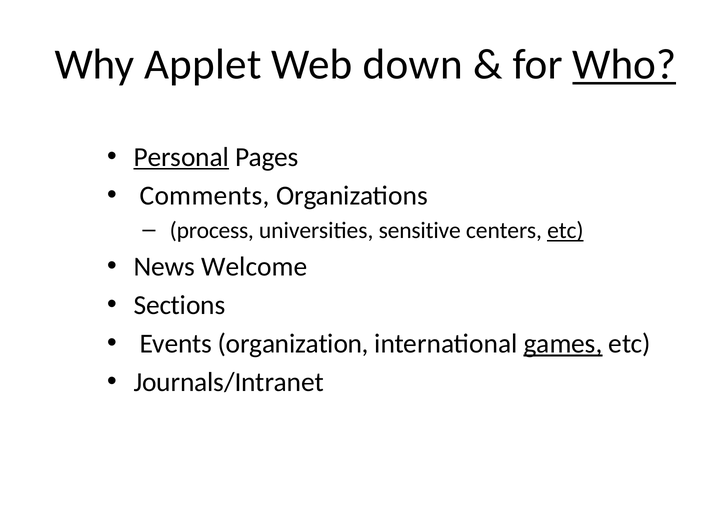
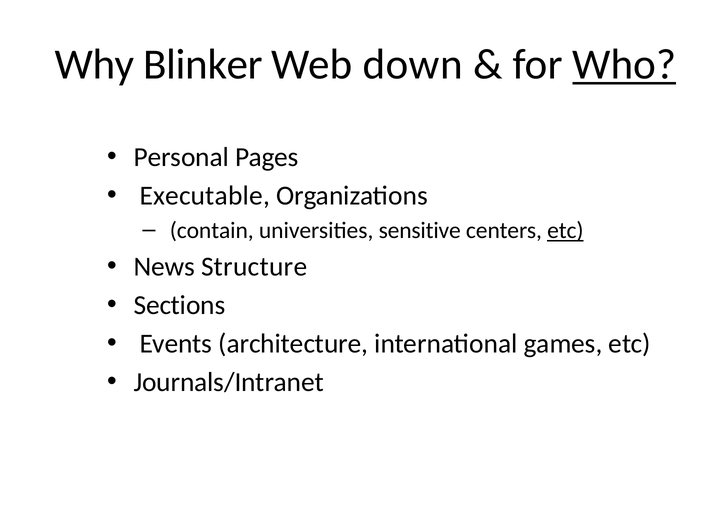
Applet: Applet -> Blinker
Personal underline: present -> none
Comments: Comments -> Executable
process: process -> contain
Welcome: Welcome -> Structure
organization: organization -> architecture
games underline: present -> none
